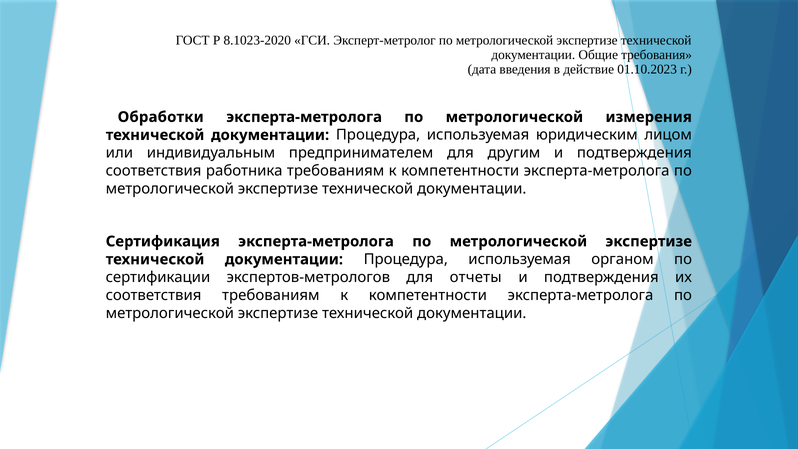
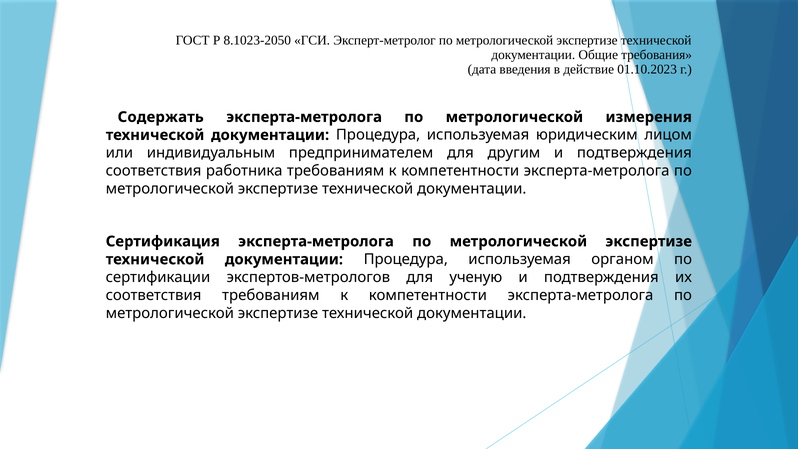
8.1023-2020: 8.1023-2020 -> 8.1023-2050
Обработки: Обработки -> Содержать
отчеты: отчеты -> ученую
